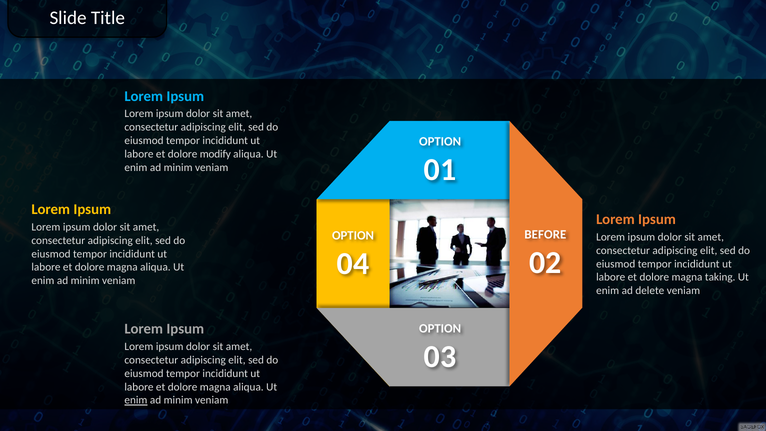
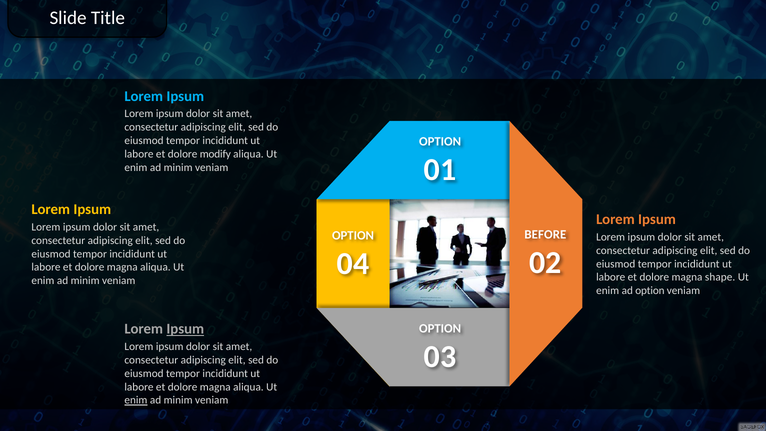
taking: taking -> shape
ad delete: delete -> option
Ipsum at (185, 329) underline: none -> present
